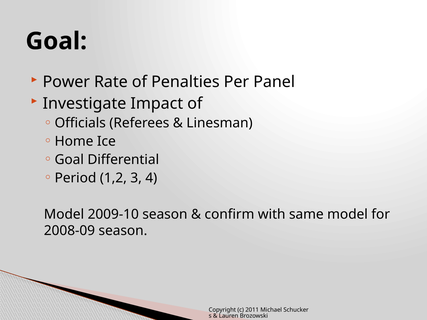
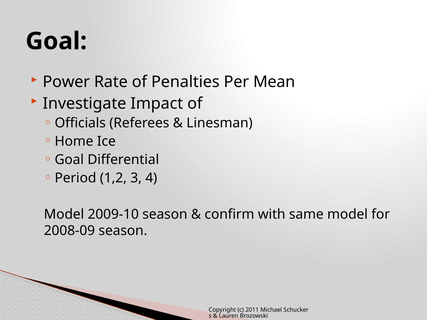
Panel: Panel -> Mean
